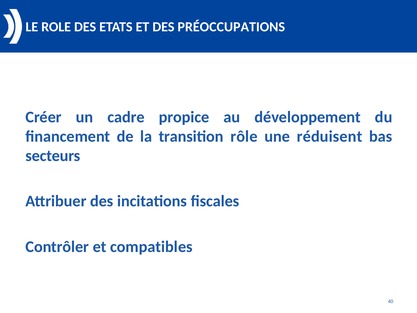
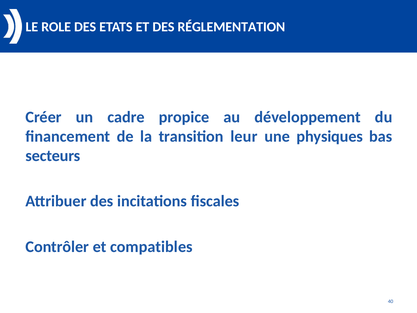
PRÉOCCUPATIONS: PRÉOCCUPATIONS -> RÉGLEMENTATION
rôle: rôle -> leur
réduisent: réduisent -> physiques
